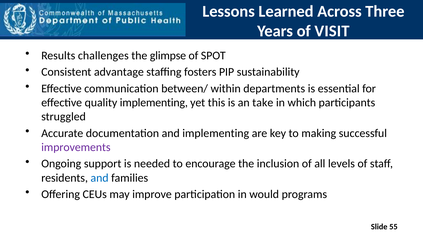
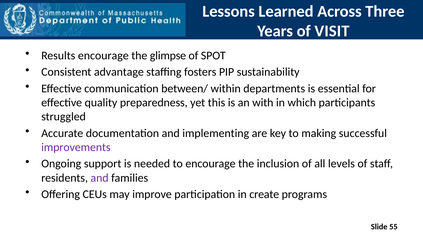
Results challenges: challenges -> encourage
quality implementing: implementing -> preparedness
take: take -> with
and at (100, 178) colour: blue -> purple
would: would -> create
